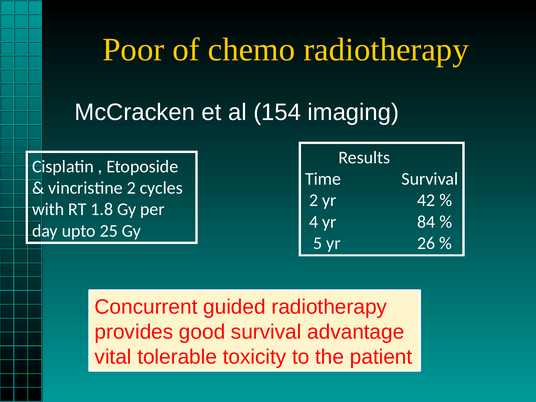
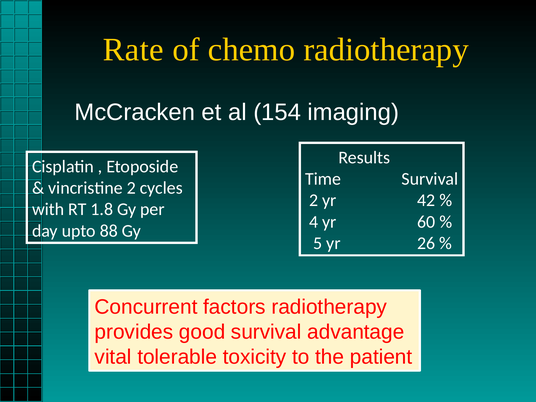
Poor: Poor -> Rate
84: 84 -> 60
25: 25 -> 88
guided: guided -> factors
